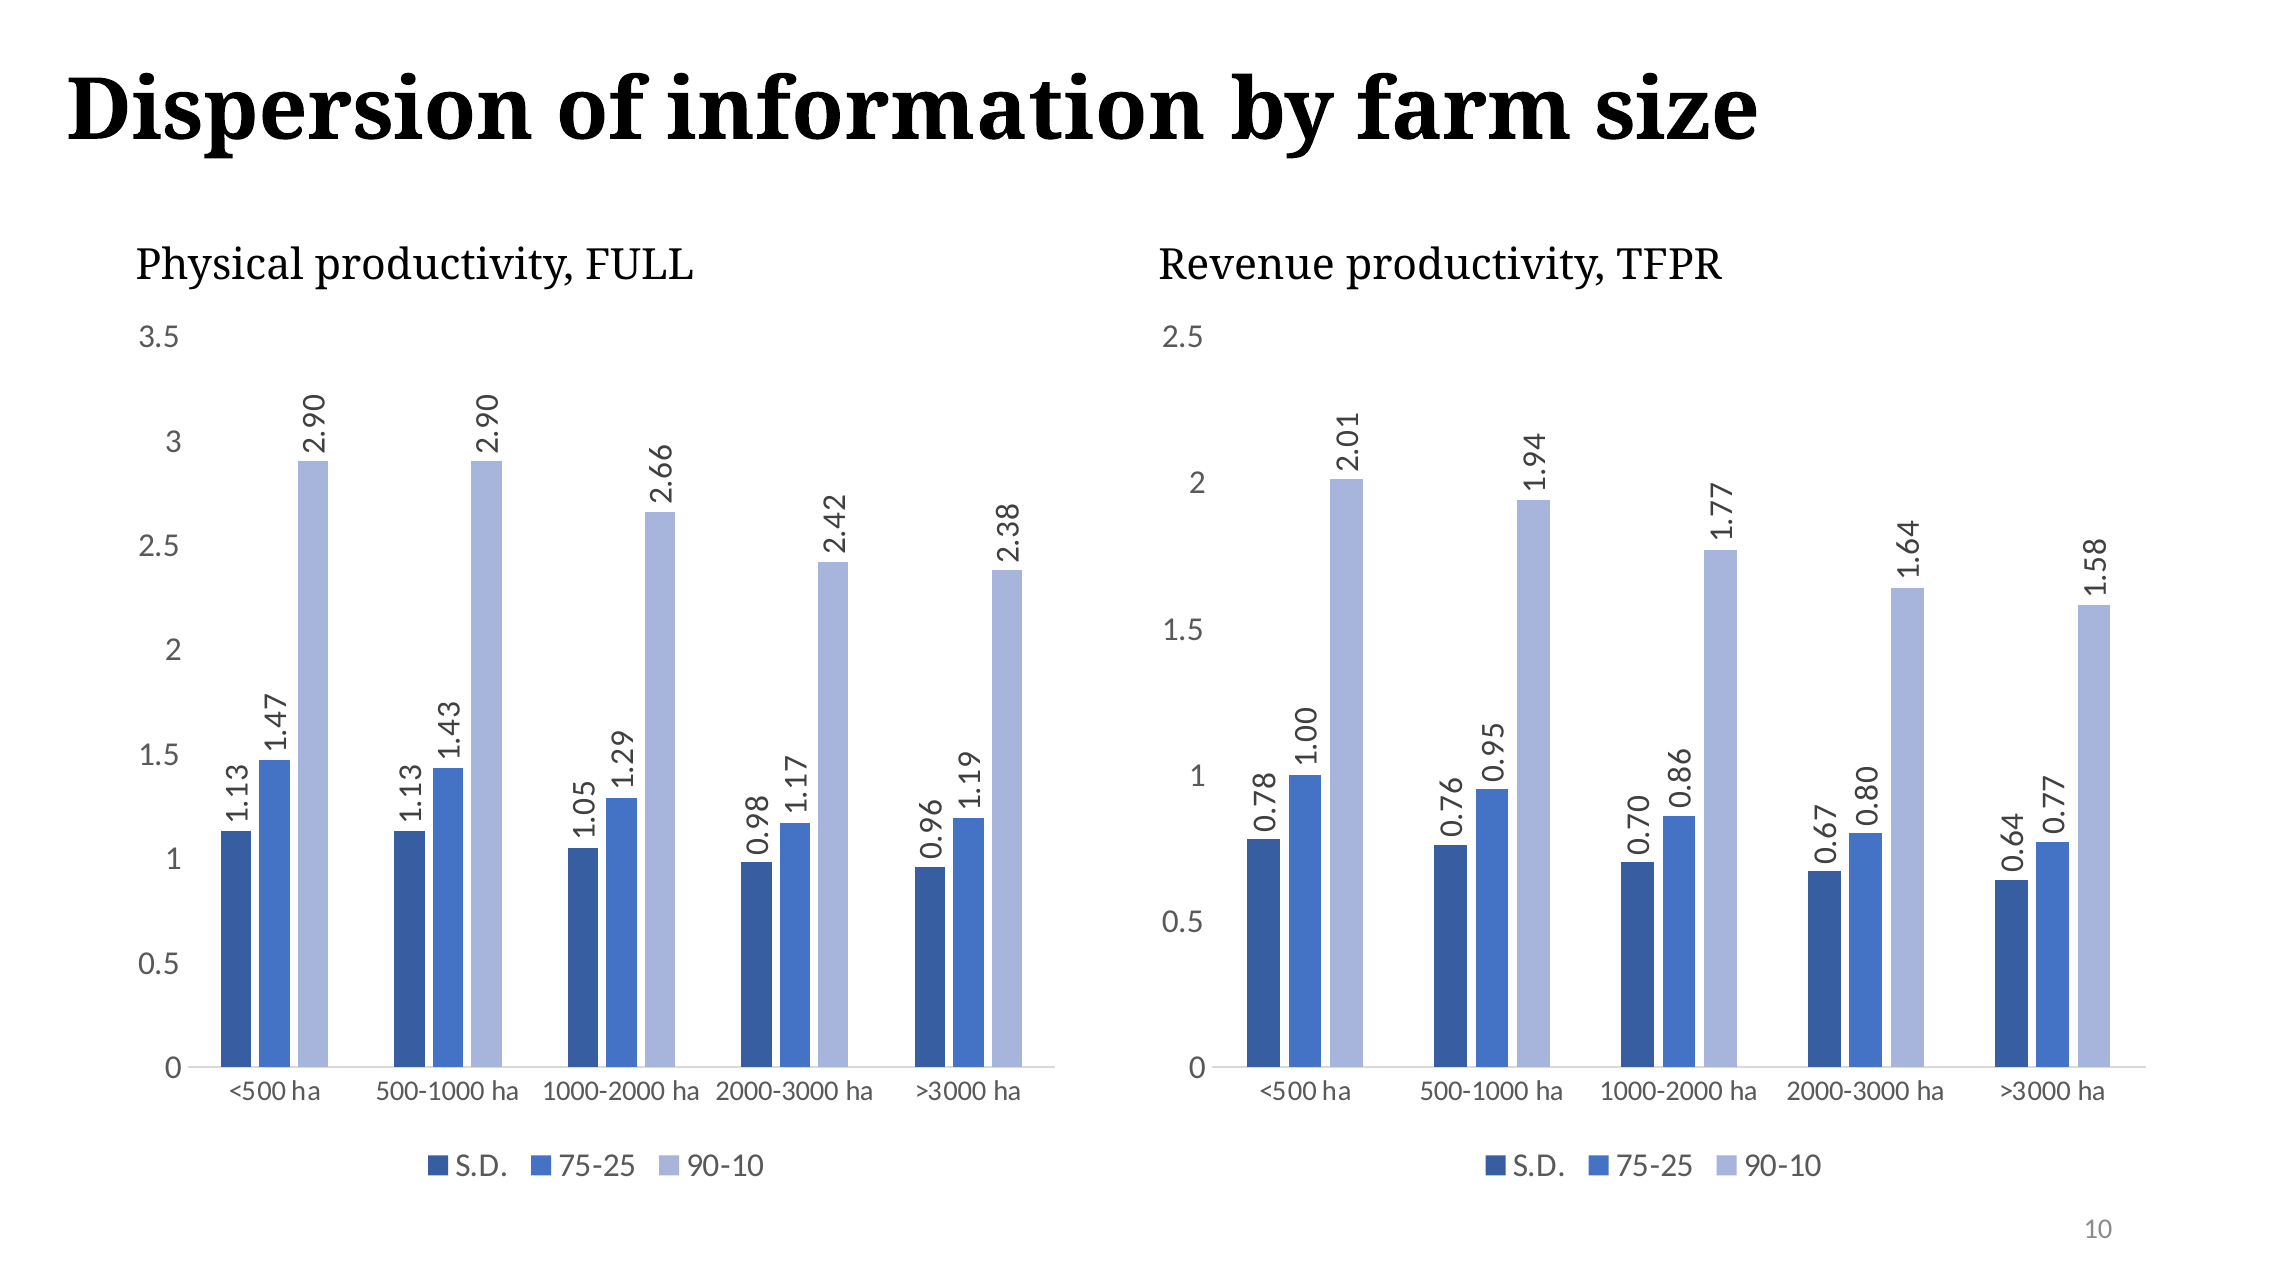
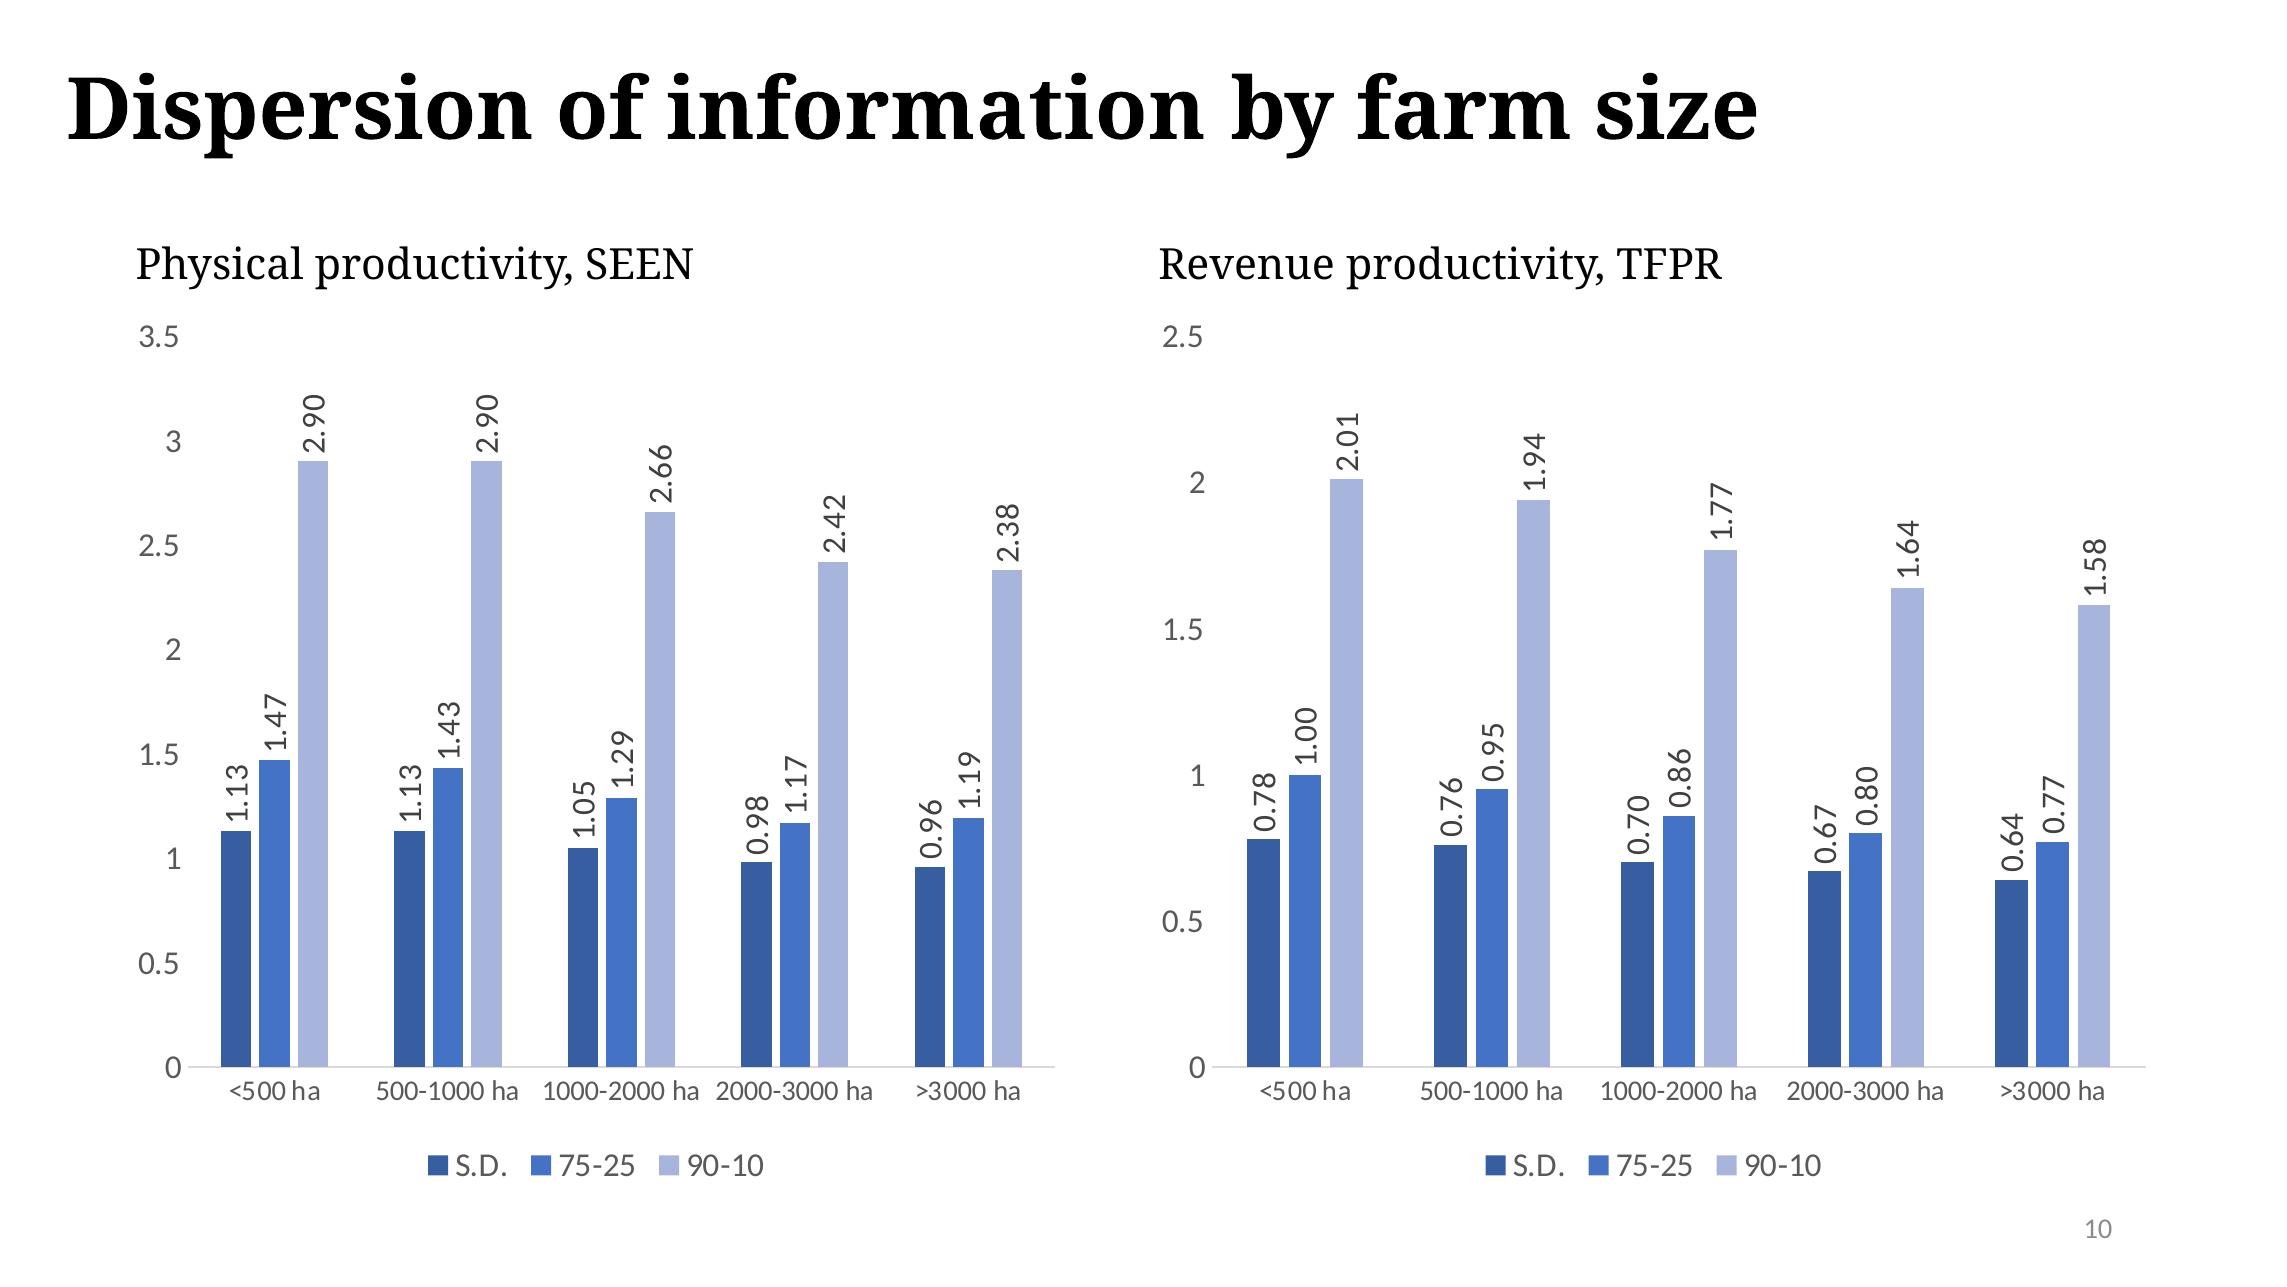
FULL: FULL -> SEEN
